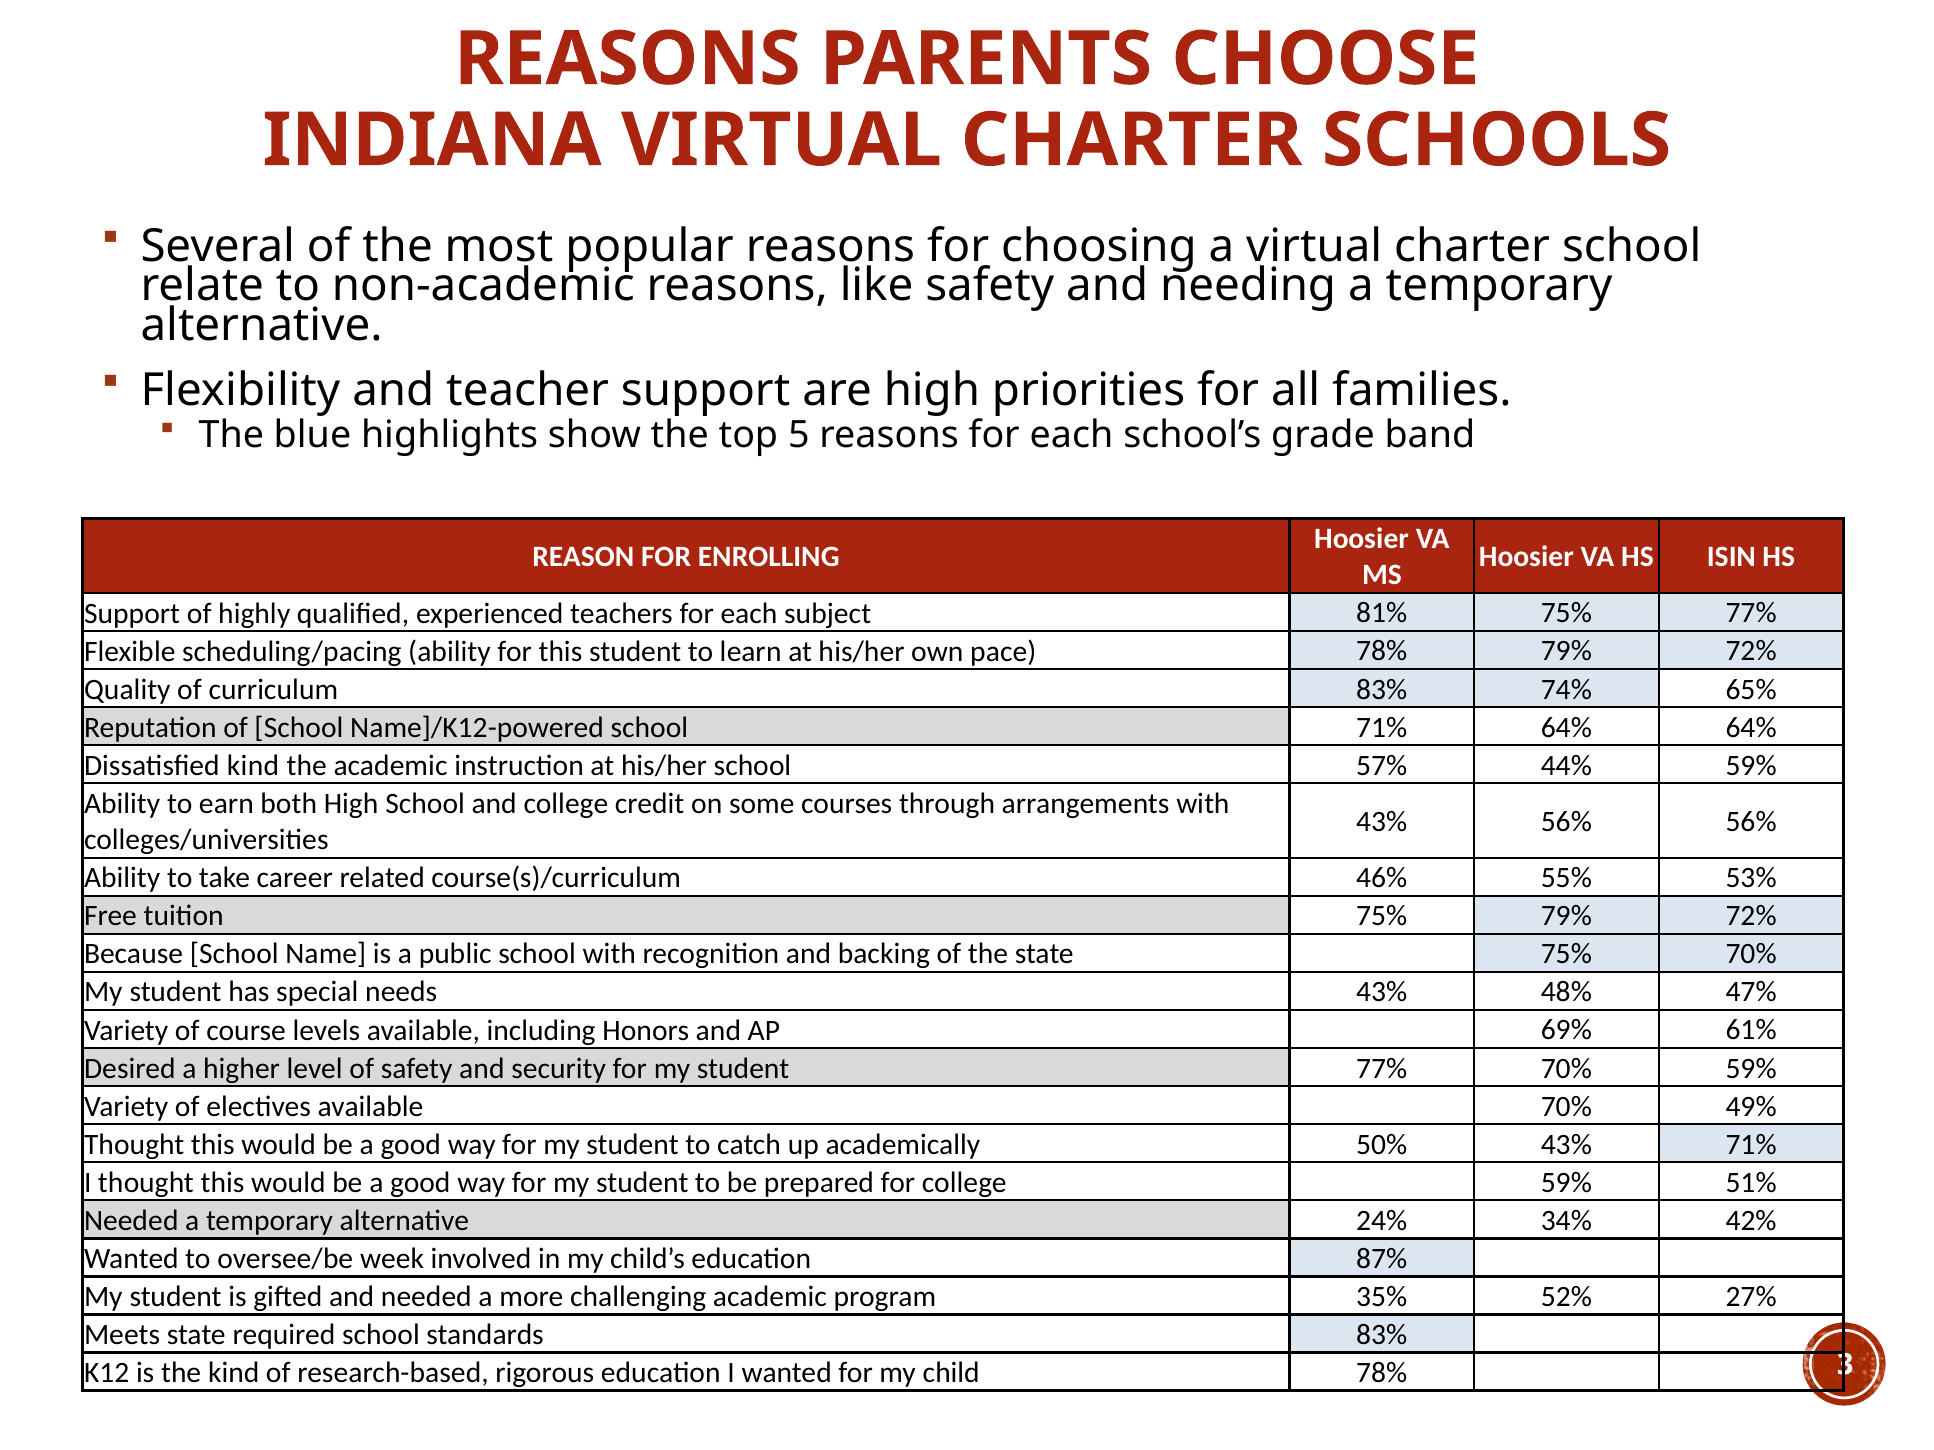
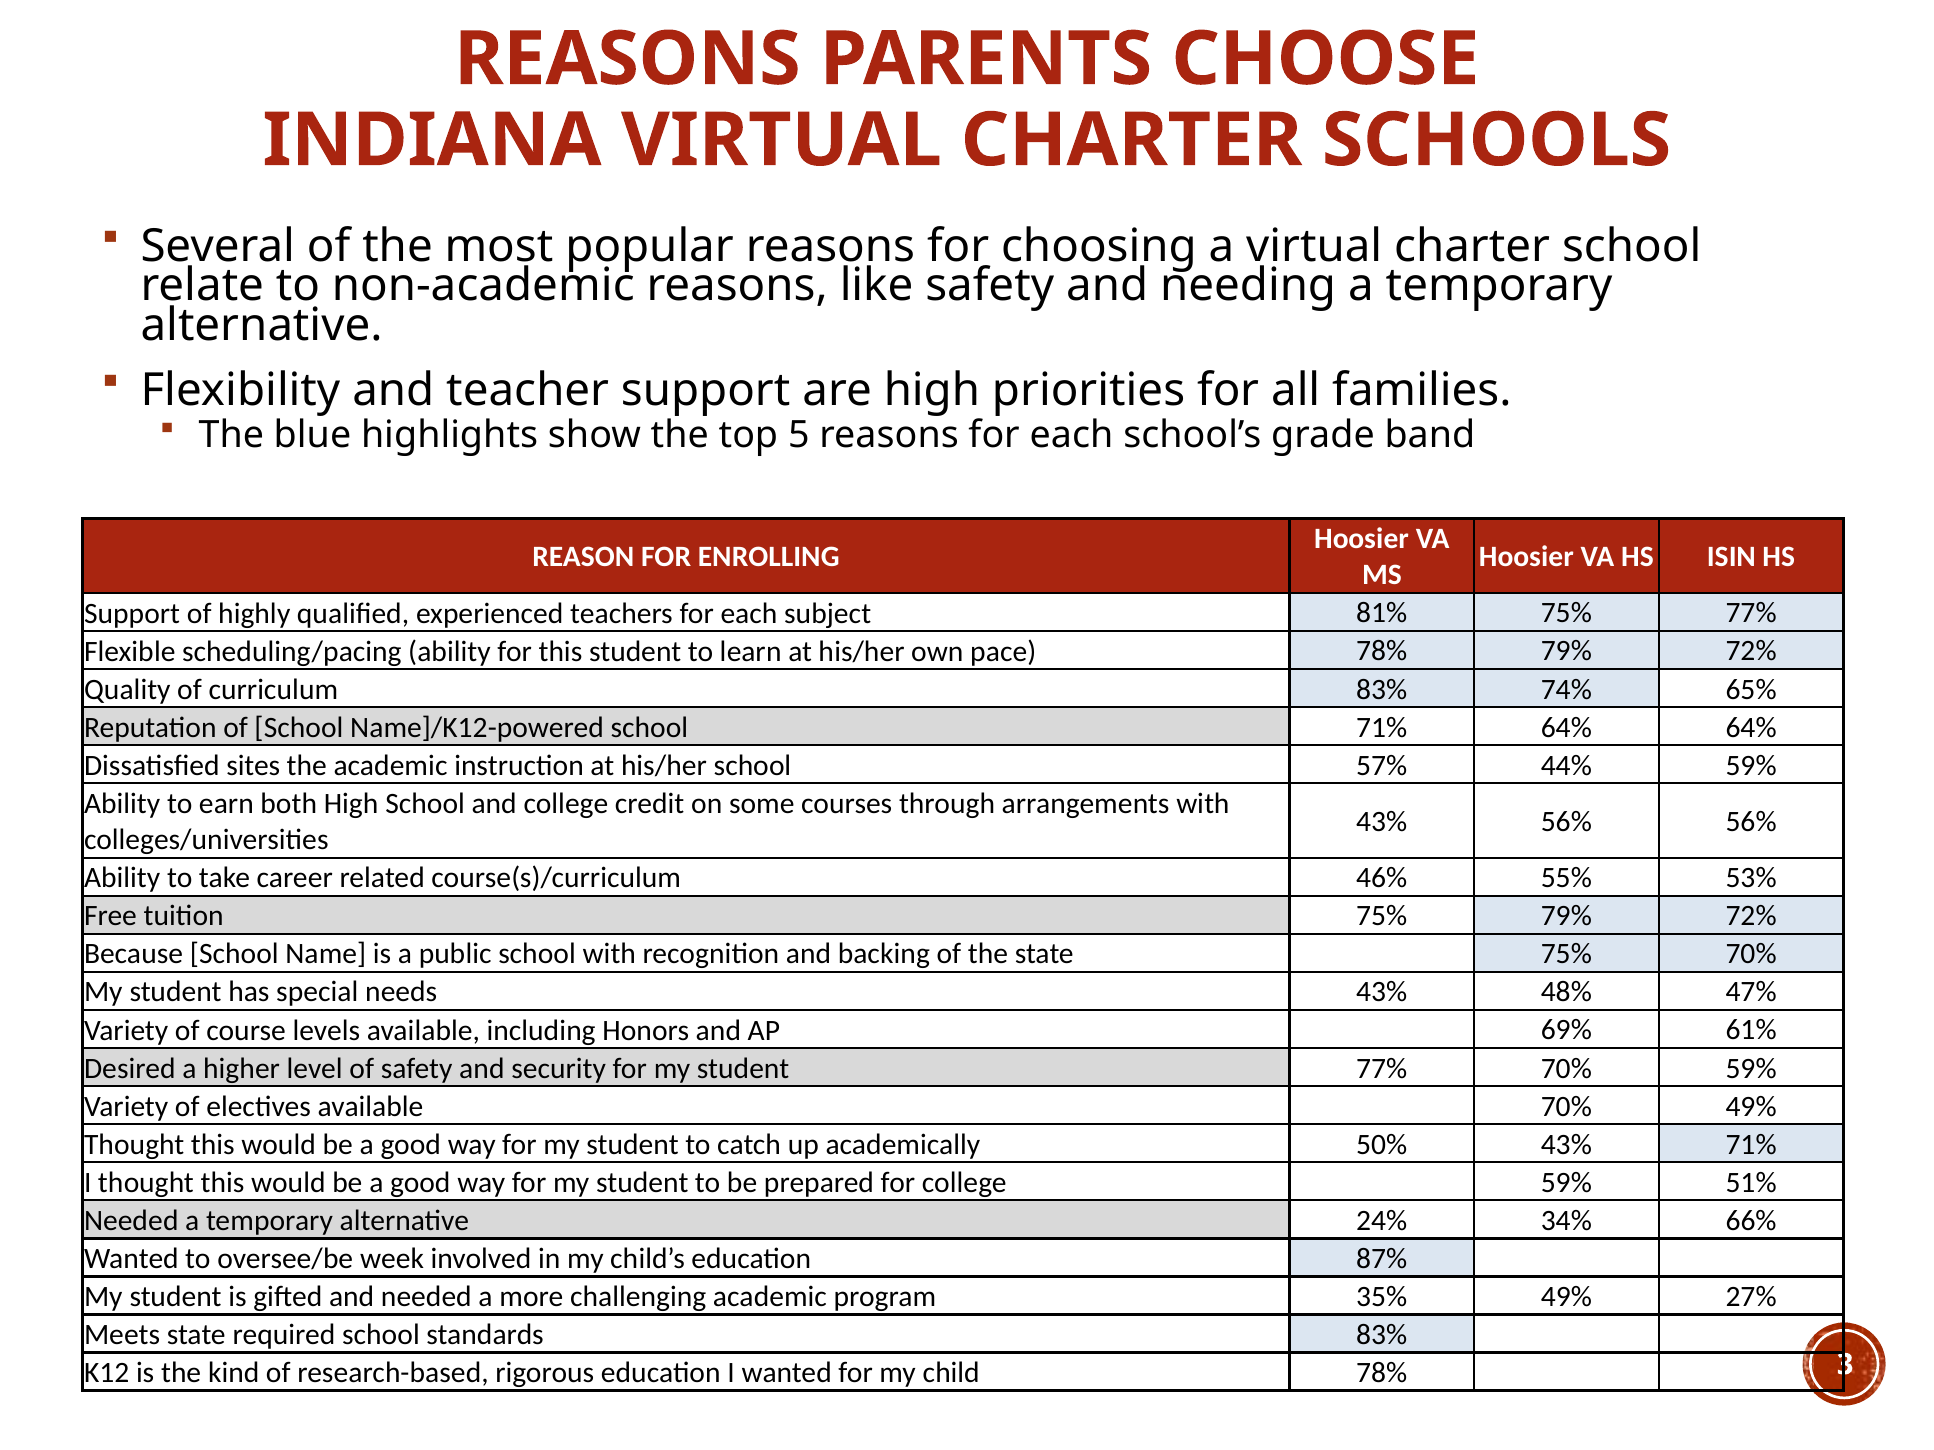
Dissatisfied kind: kind -> sites
42%: 42% -> 66%
35% 52%: 52% -> 49%
